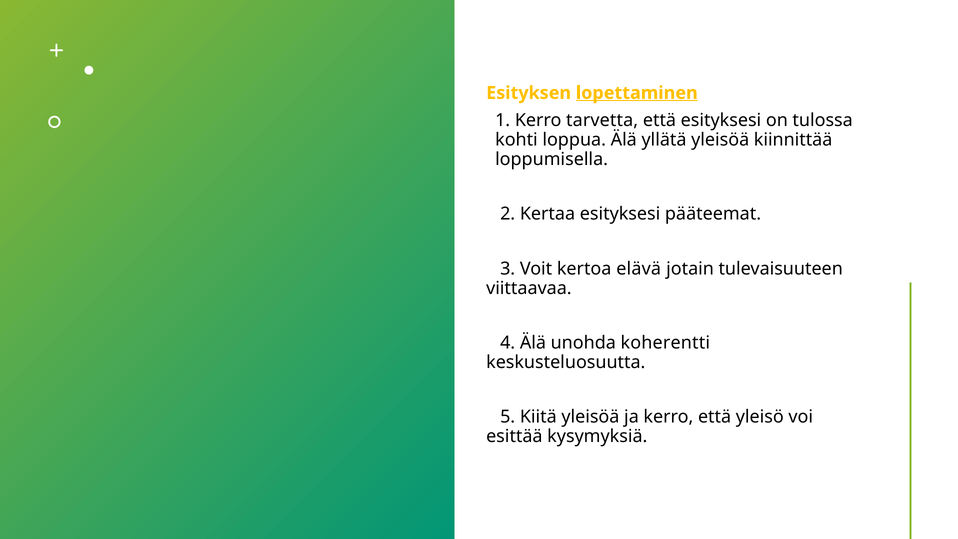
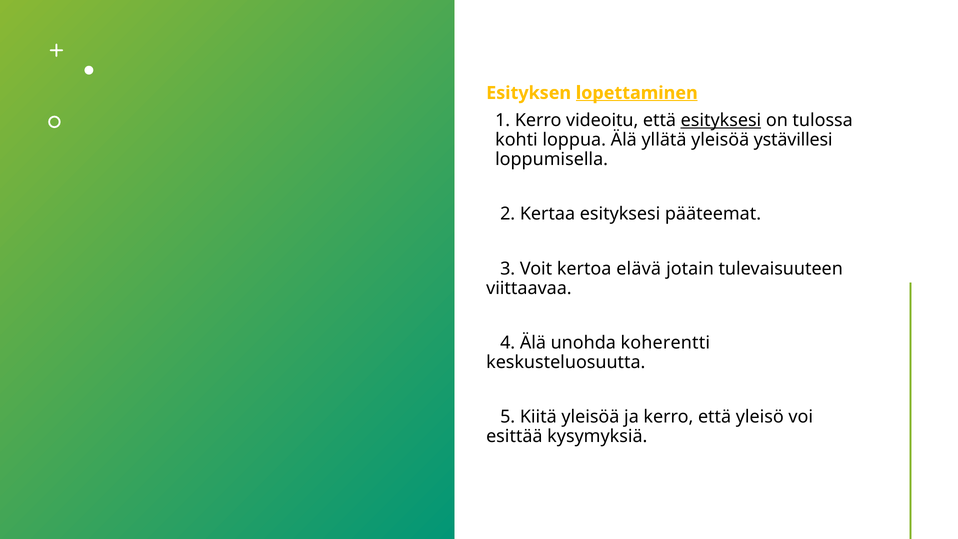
tarvetta: tarvetta -> videoitu
esityksesi at (721, 120) underline: none -> present
kiinnittää: kiinnittää -> ystävillesi
